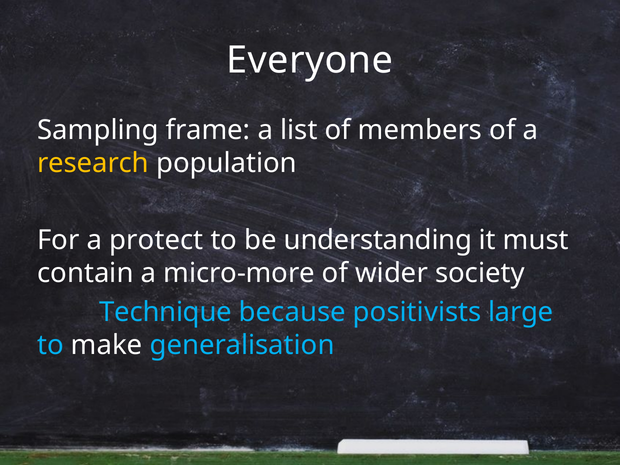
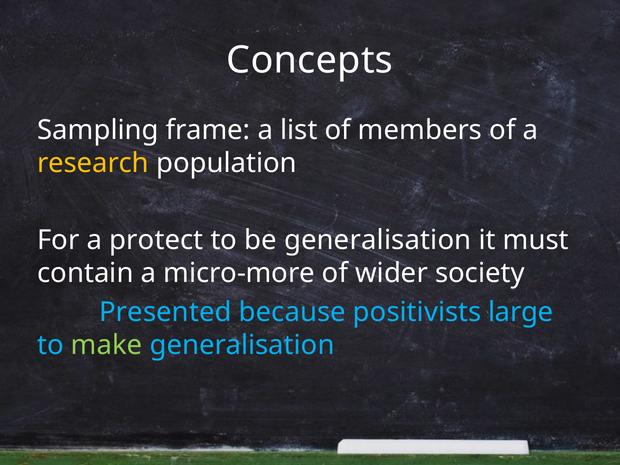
Everyone: Everyone -> Concepts
be understanding: understanding -> generalisation
Technique: Technique -> Presented
make colour: white -> light green
